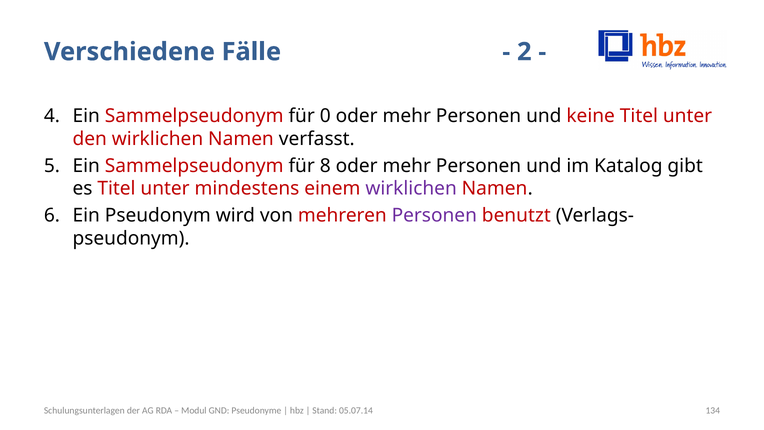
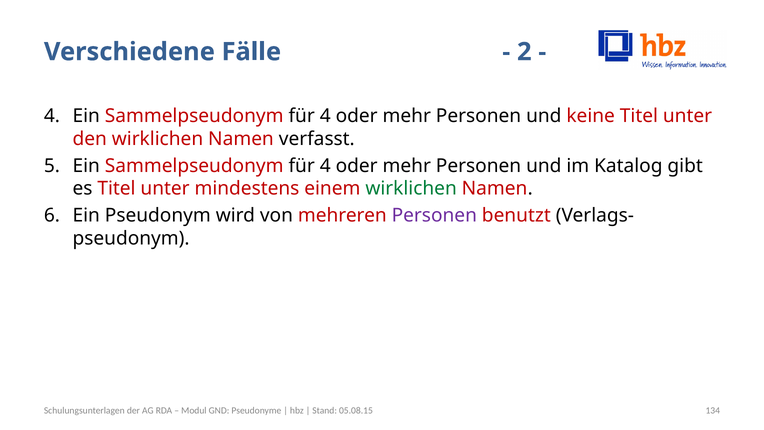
0 at (325, 116): 0 -> 4
8 at (325, 166): 8 -> 4
wirklichen at (411, 189) colour: purple -> green
05.07.14: 05.07.14 -> 05.08.15
